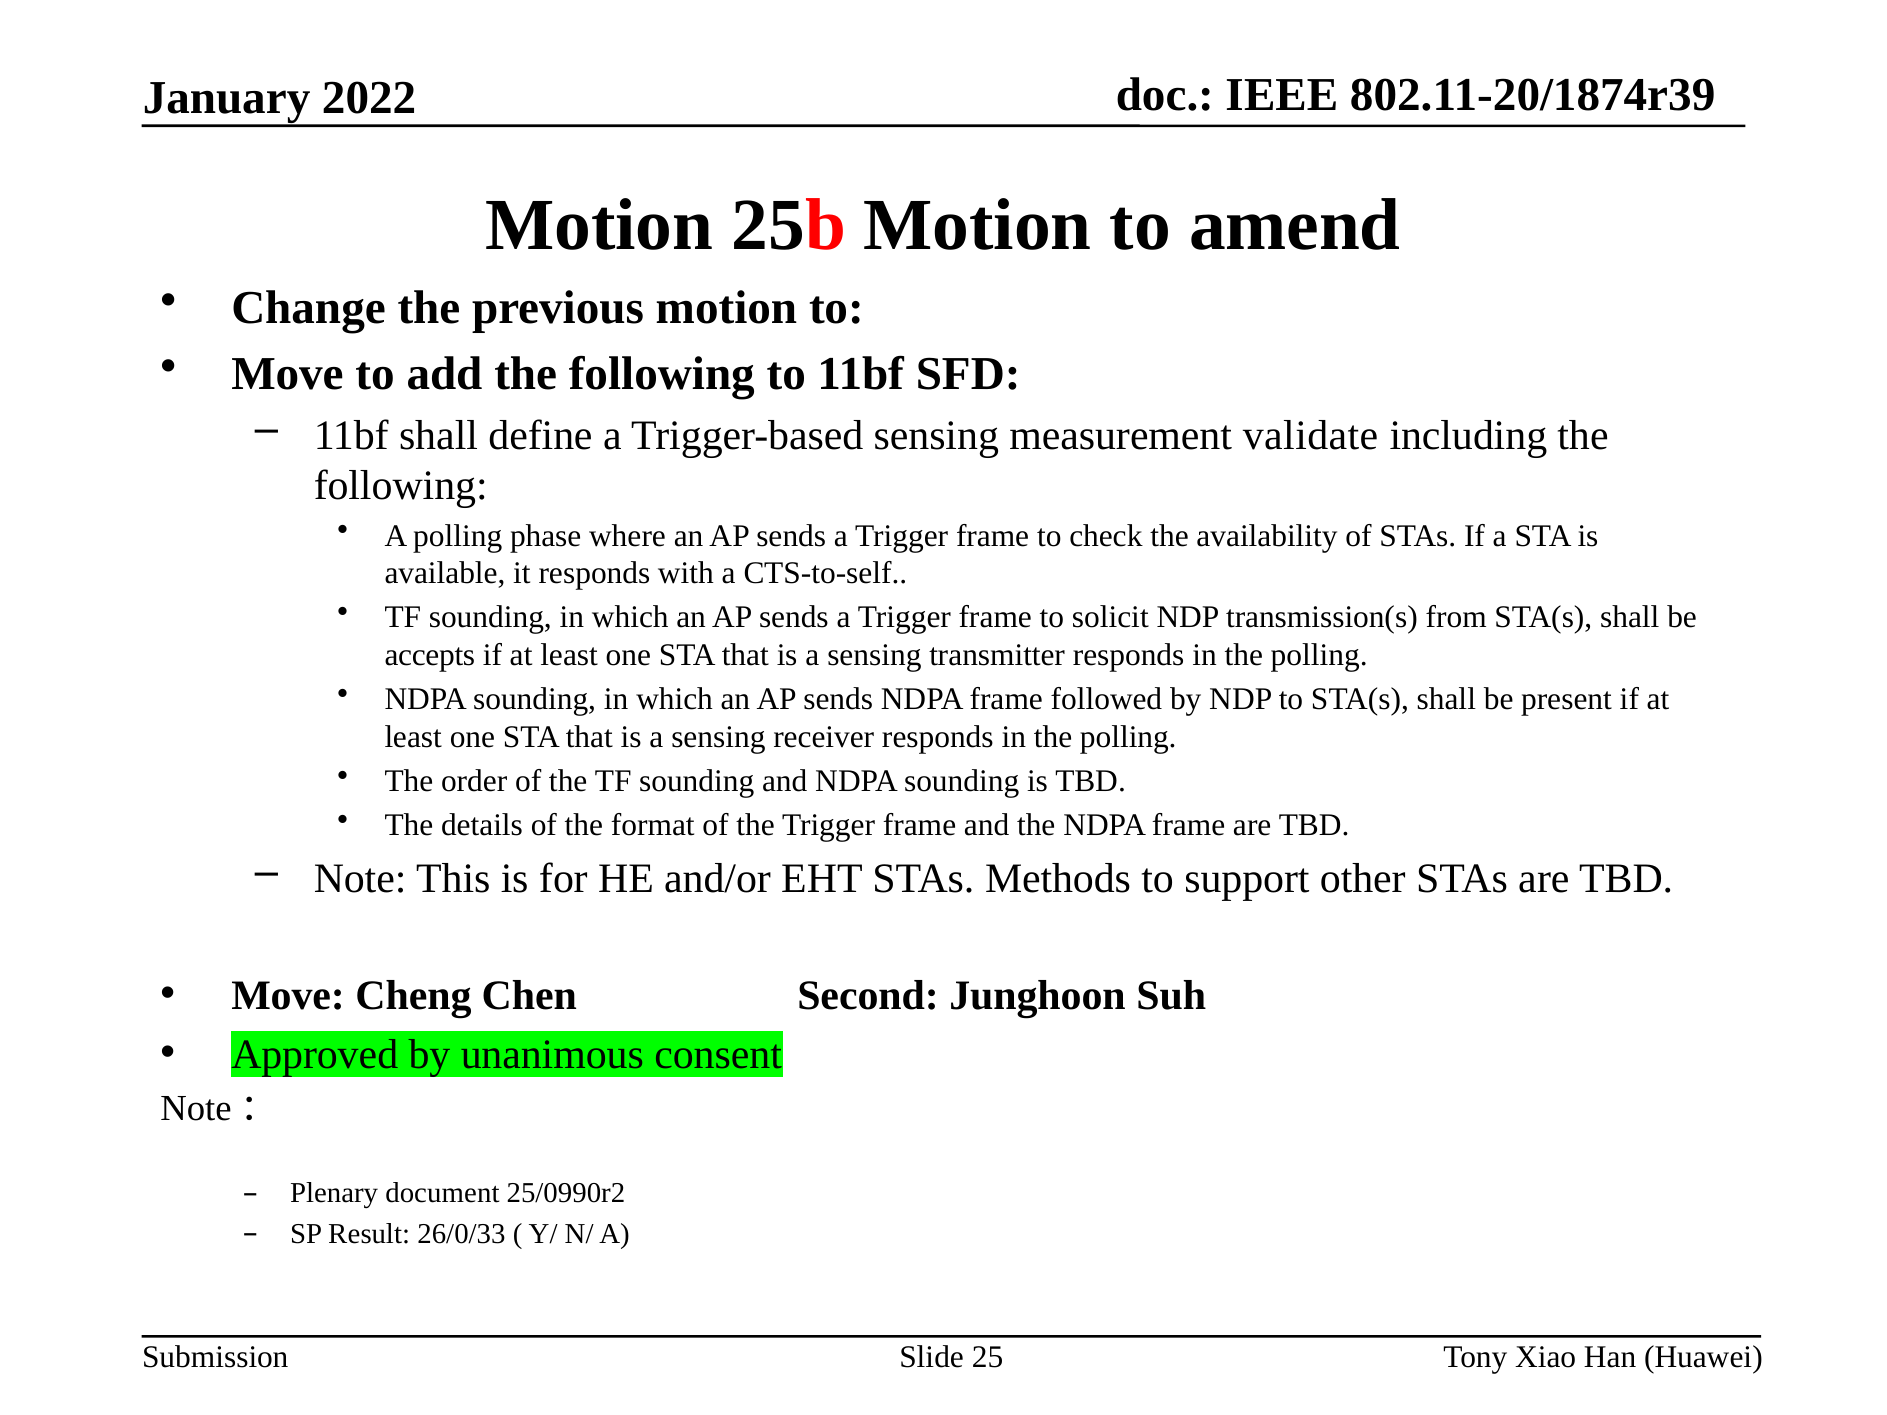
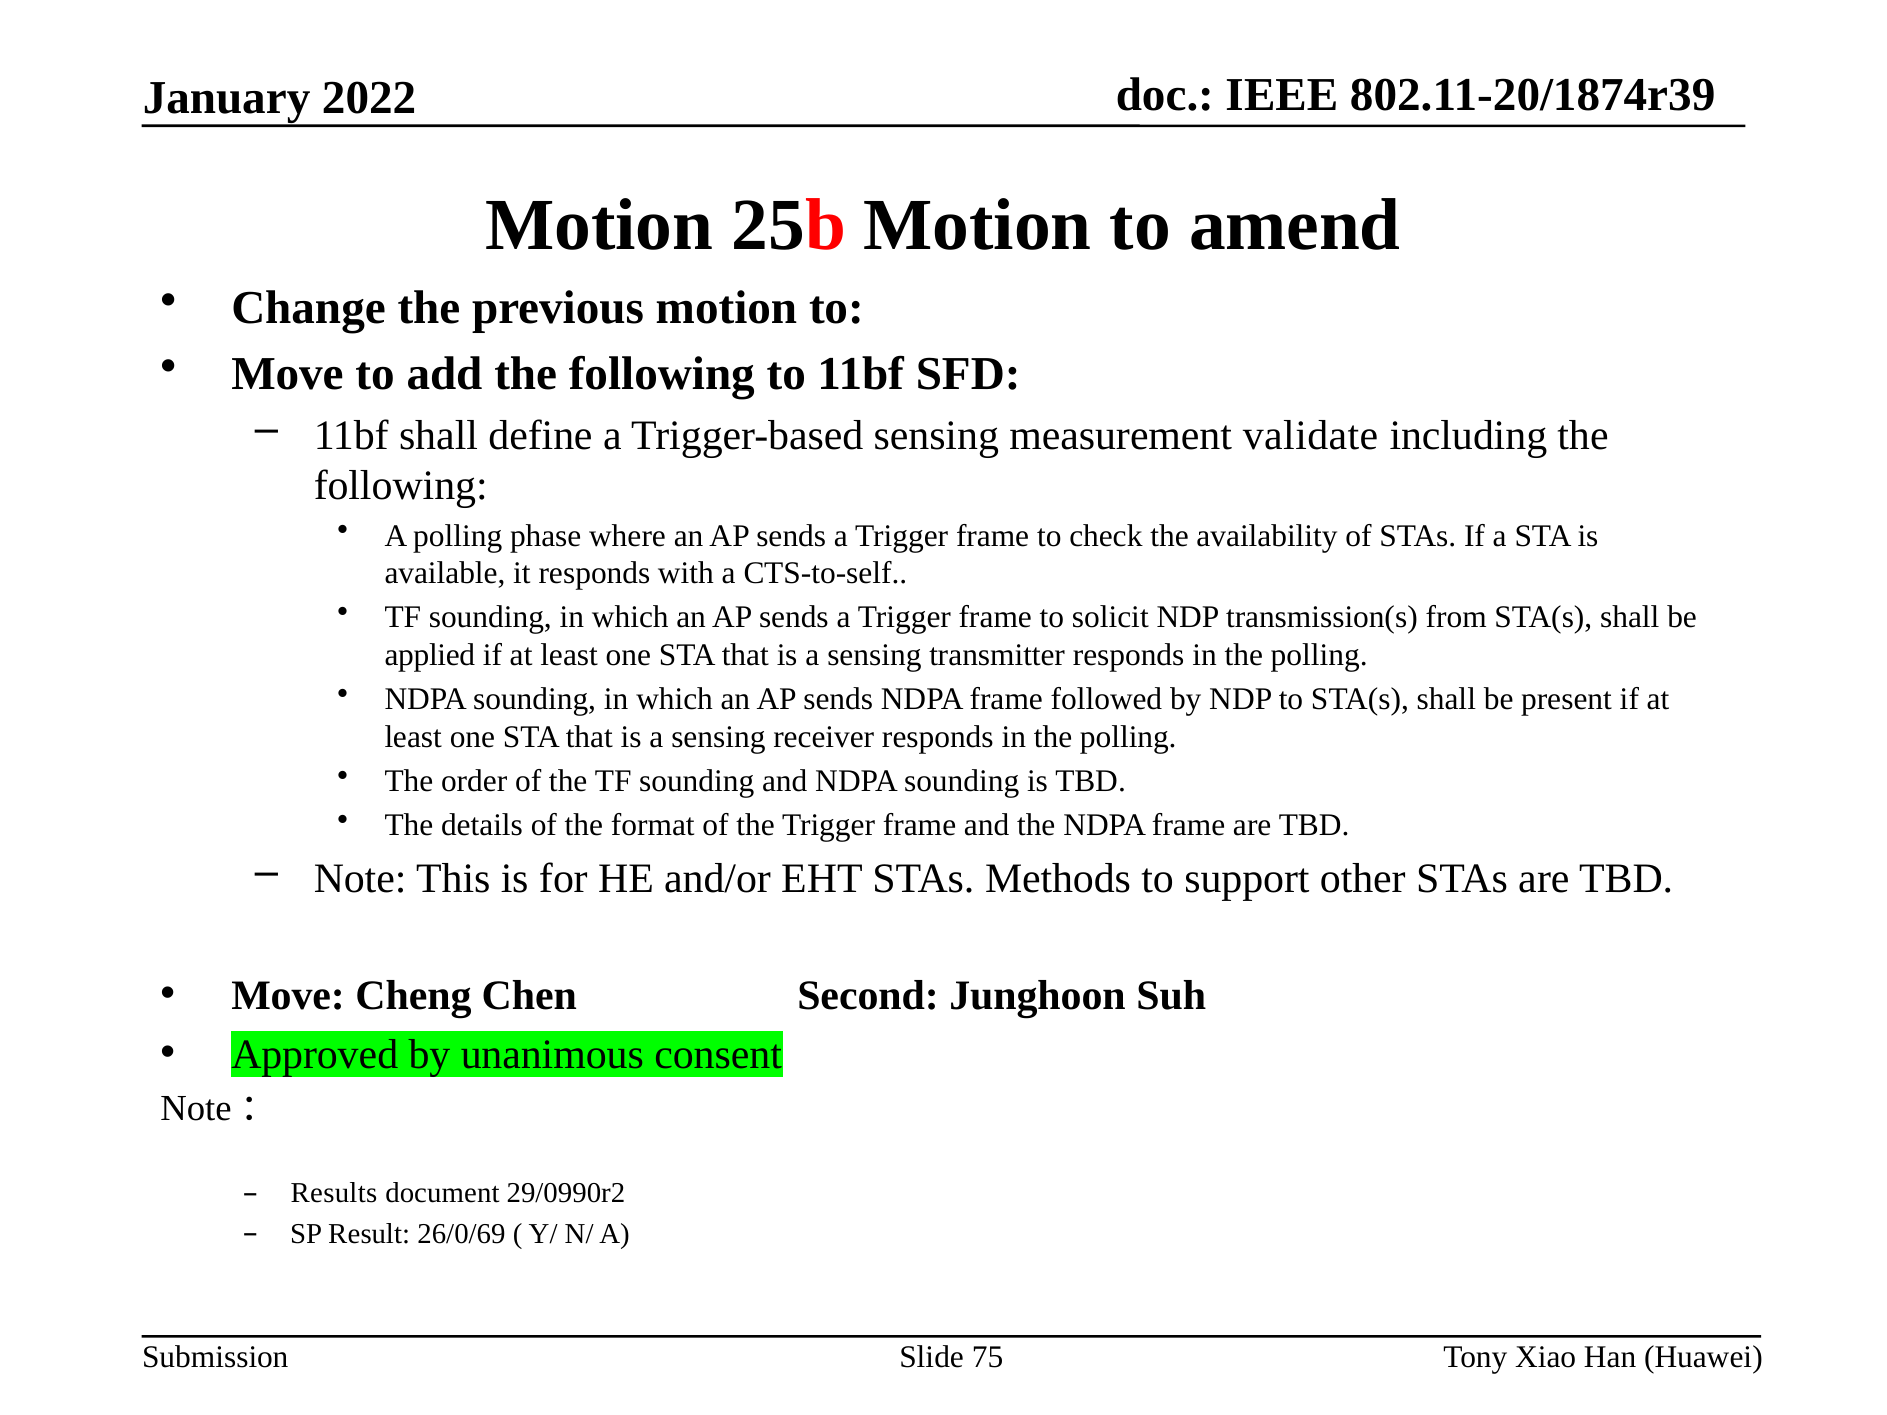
accepts: accepts -> applied
Plenary: Plenary -> Results
25/0990r2: 25/0990r2 -> 29/0990r2
26/0/33: 26/0/33 -> 26/0/69
25: 25 -> 75
